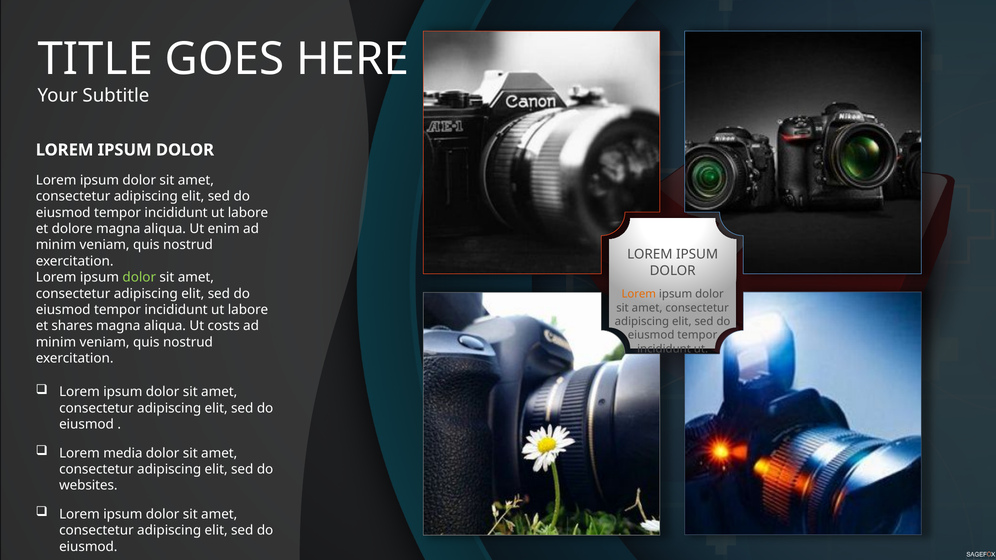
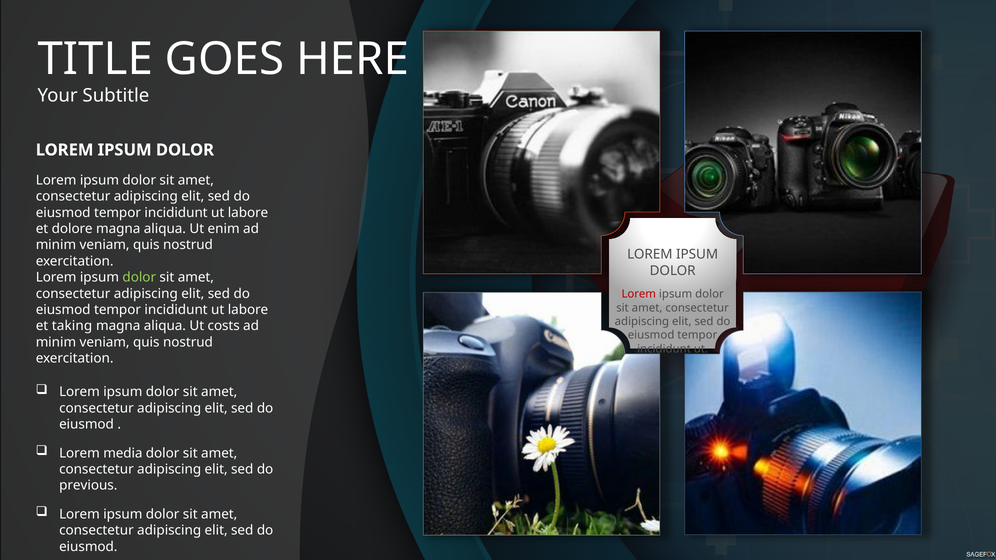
Lorem at (639, 294) colour: orange -> red
shares: shares -> taking
websites: websites -> previous
